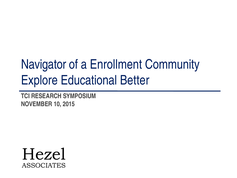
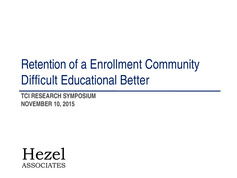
Navigator: Navigator -> Retention
Explore: Explore -> Difficult
